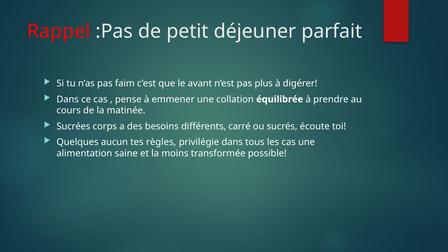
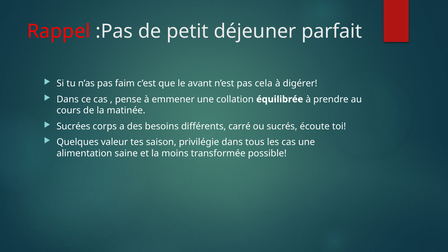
plus: plus -> cela
aucun: aucun -> valeur
règles: règles -> saison
